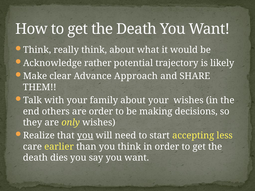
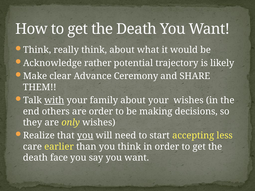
Approach: Approach -> Ceremony
with underline: none -> present
dies: dies -> face
